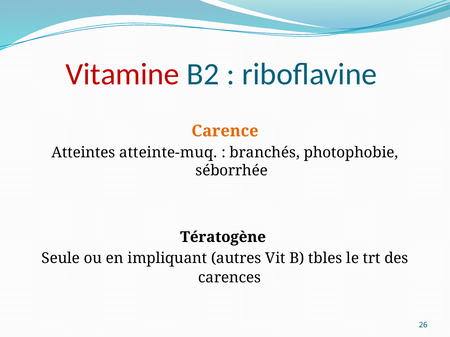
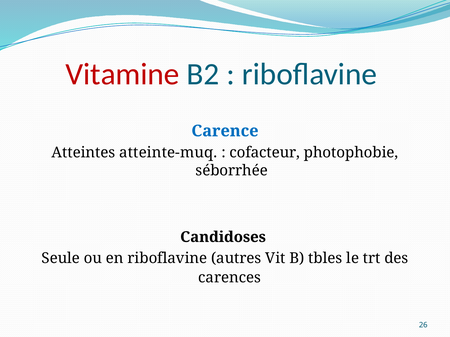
Carence colour: orange -> blue
branchés: branchés -> cofacteur
Tératogène: Tératogène -> Candidoses
en impliquant: impliquant -> riboflavine
